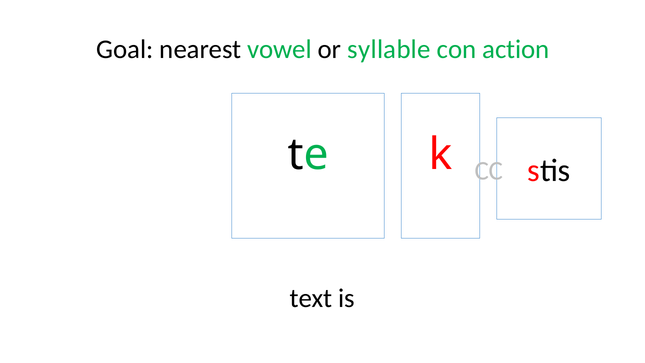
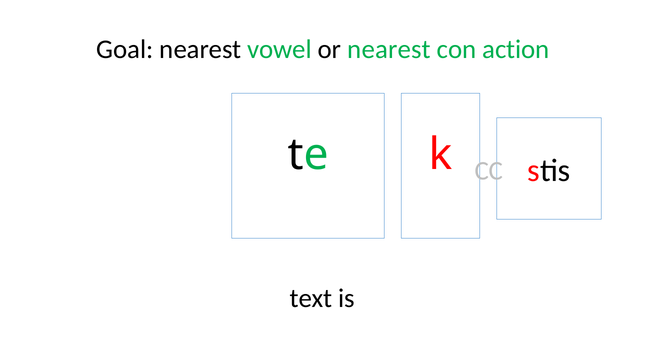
or syllable: syllable -> nearest
